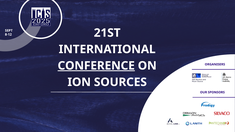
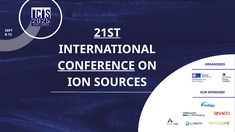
21ST underline: none -> present
